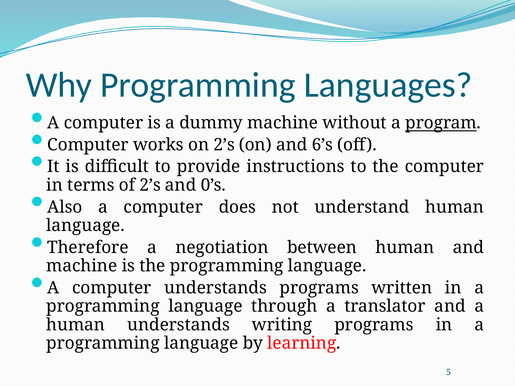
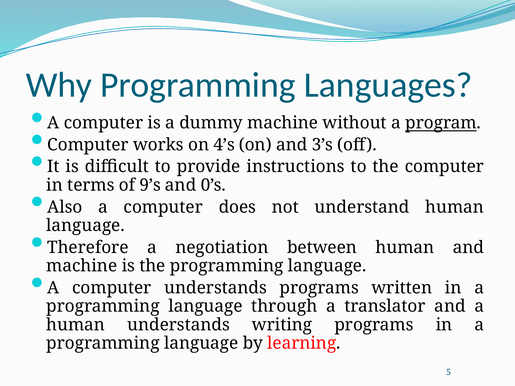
on 2’s: 2’s -> 4’s
6’s: 6’s -> 3’s
of 2’s: 2’s -> 9’s
